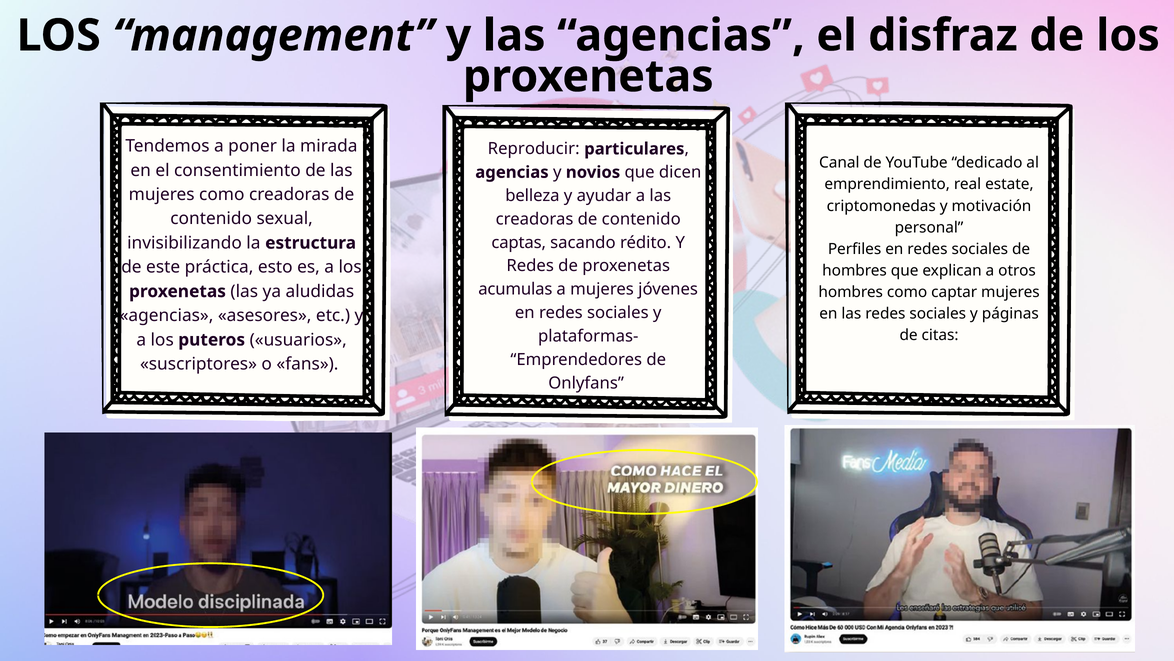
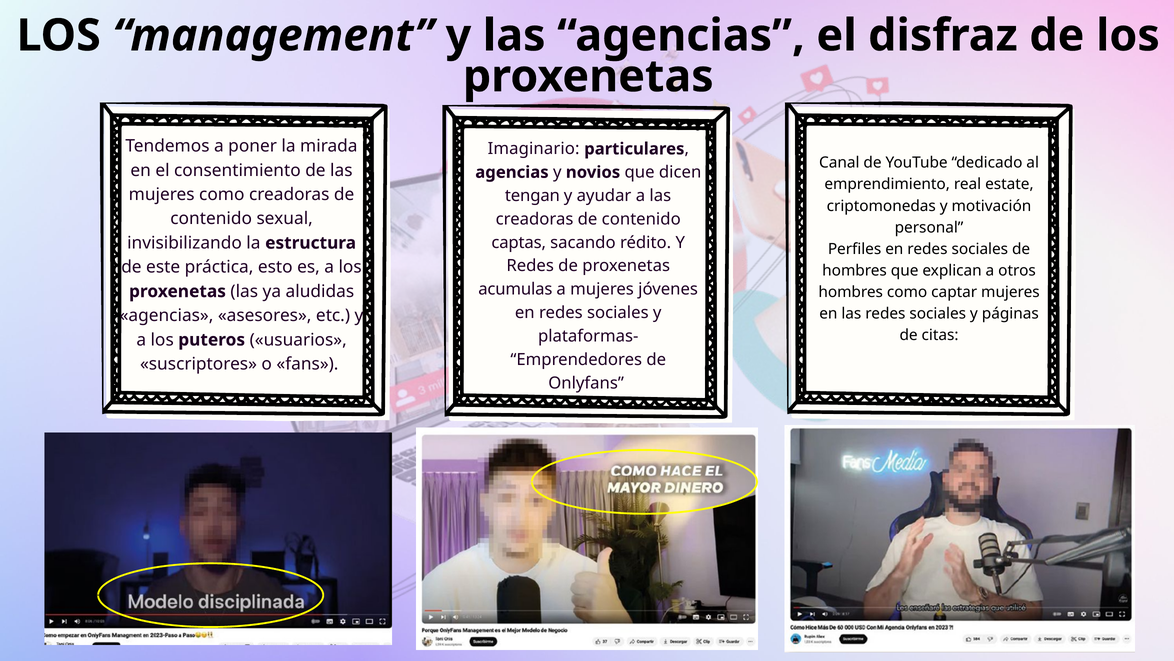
Reproducir: Reproducir -> Imaginario
belleza: belleza -> tengan
